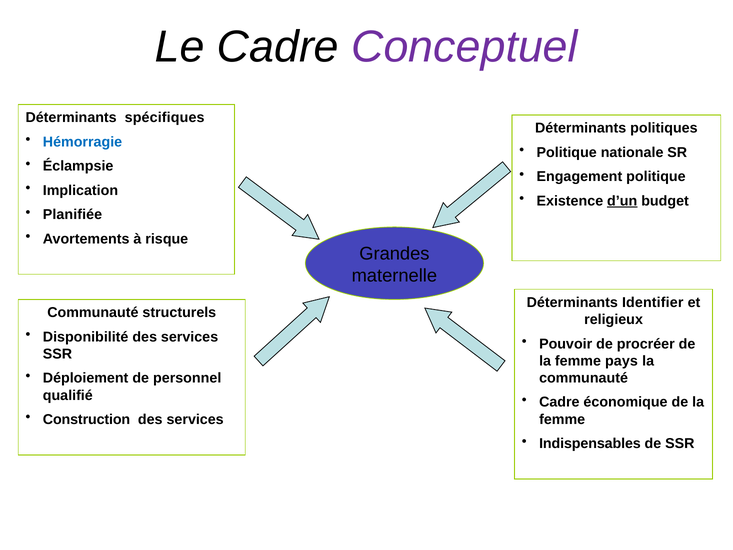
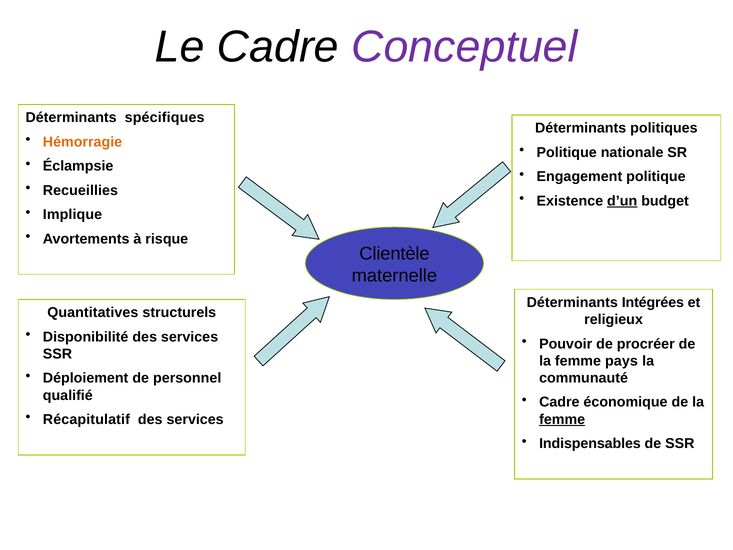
Hémorragie colour: blue -> orange
Implication: Implication -> Recueillies
Planifiée: Planifiée -> Implique
Grandes: Grandes -> Clientèle
Identifier: Identifier -> Intégrées
Communauté at (93, 312): Communauté -> Quantitatives
Construction: Construction -> Récapitulatif
femme at (562, 419) underline: none -> present
